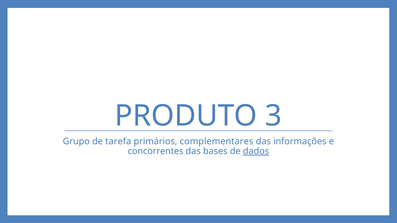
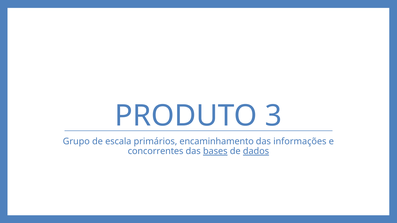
tarefa: tarefa -> escala
complementares: complementares -> encaminhamento
bases underline: none -> present
